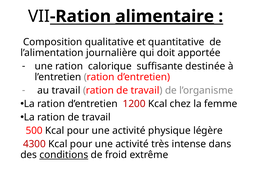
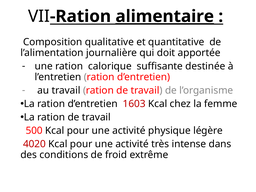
1200: 1200 -> 1603
4300: 4300 -> 4020
conditions underline: present -> none
